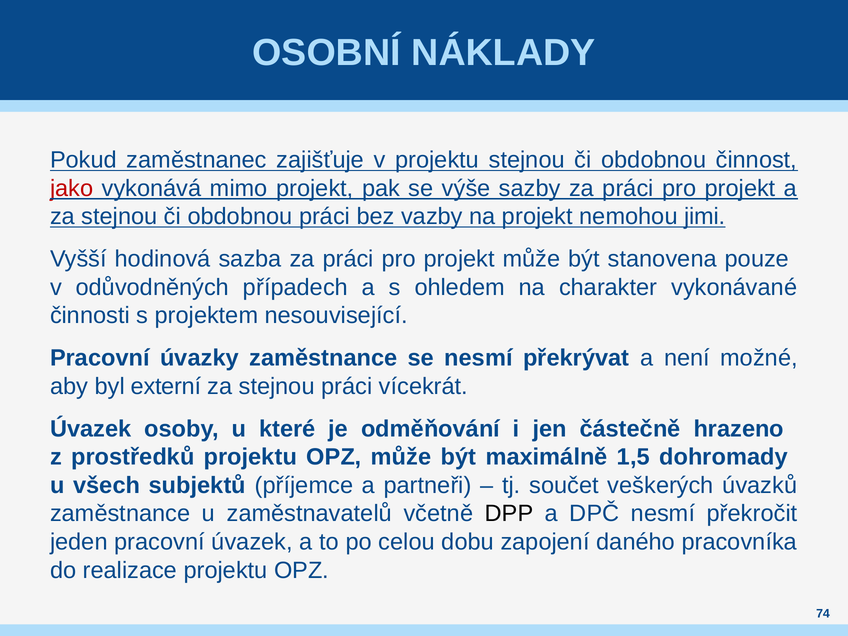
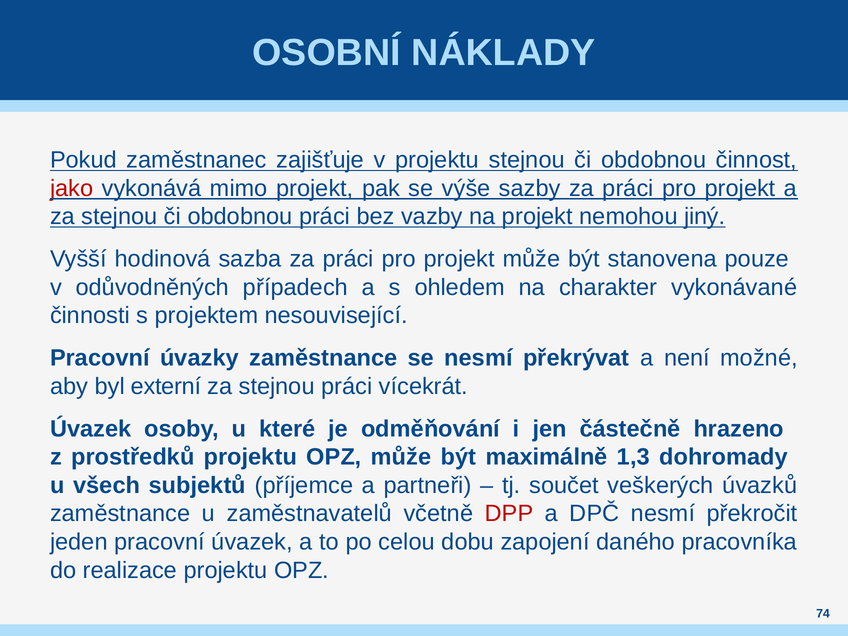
jimi: jimi -> jiný
1,5: 1,5 -> 1,3
DPP colour: black -> red
